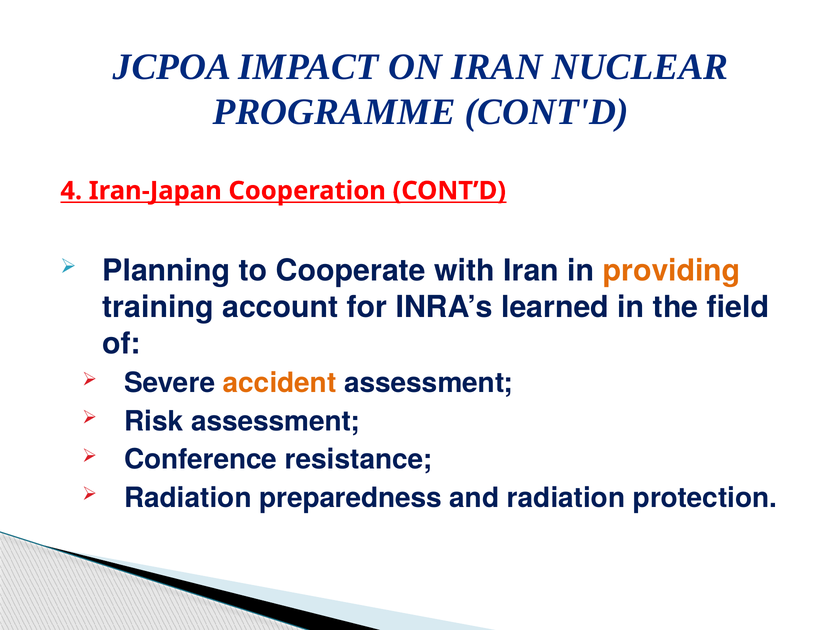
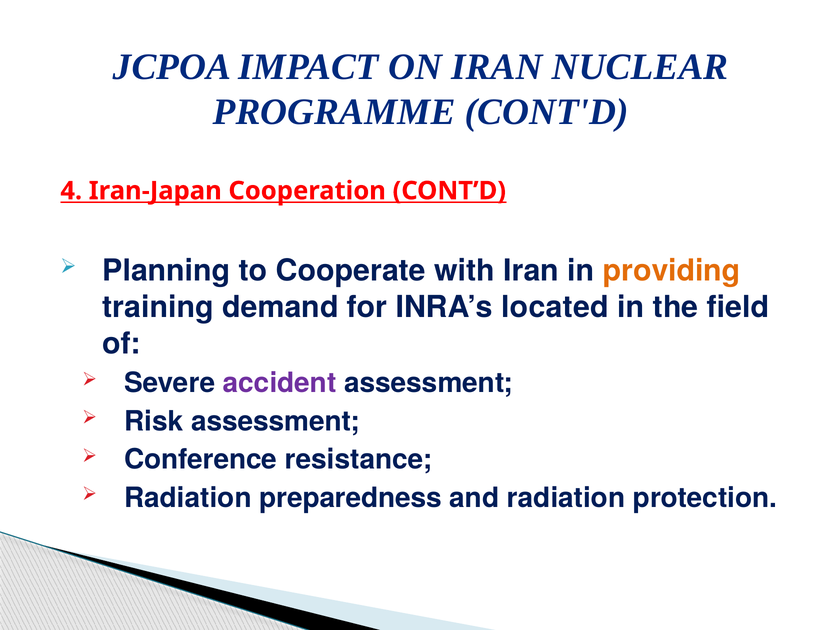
account: account -> demand
learned: learned -> located
accident colour: orange -> purple
